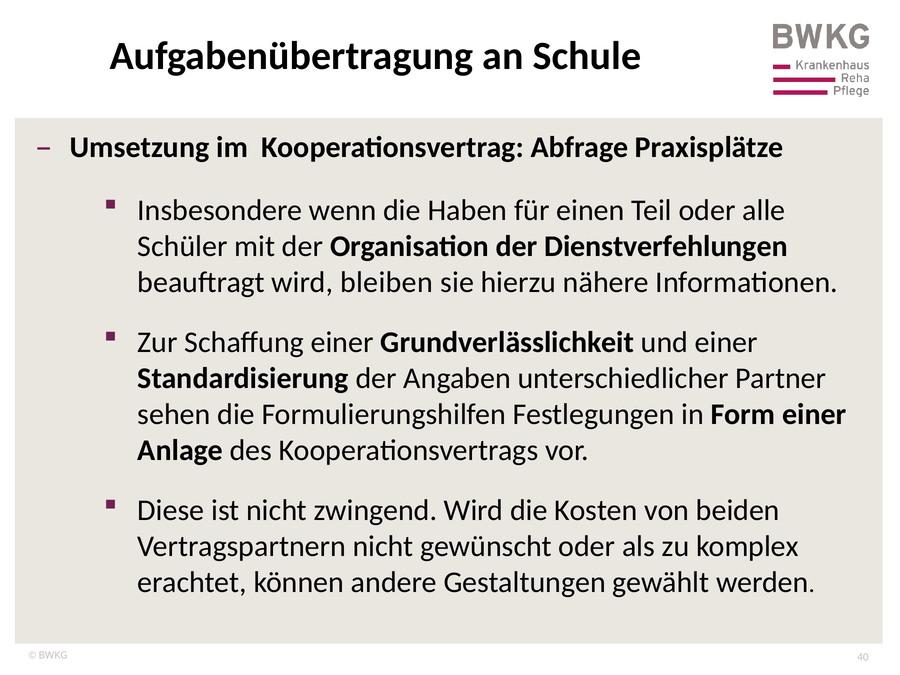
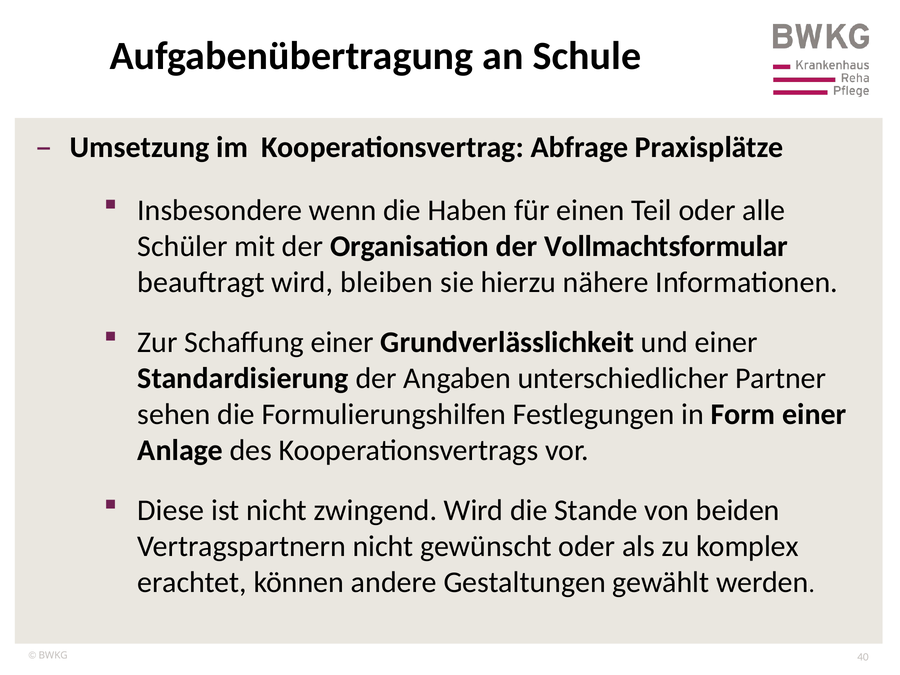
Dienstverfehlungen: Dienstverfehlungen -> Vollmachtsformular
Kosten: Kosten -> Stande
